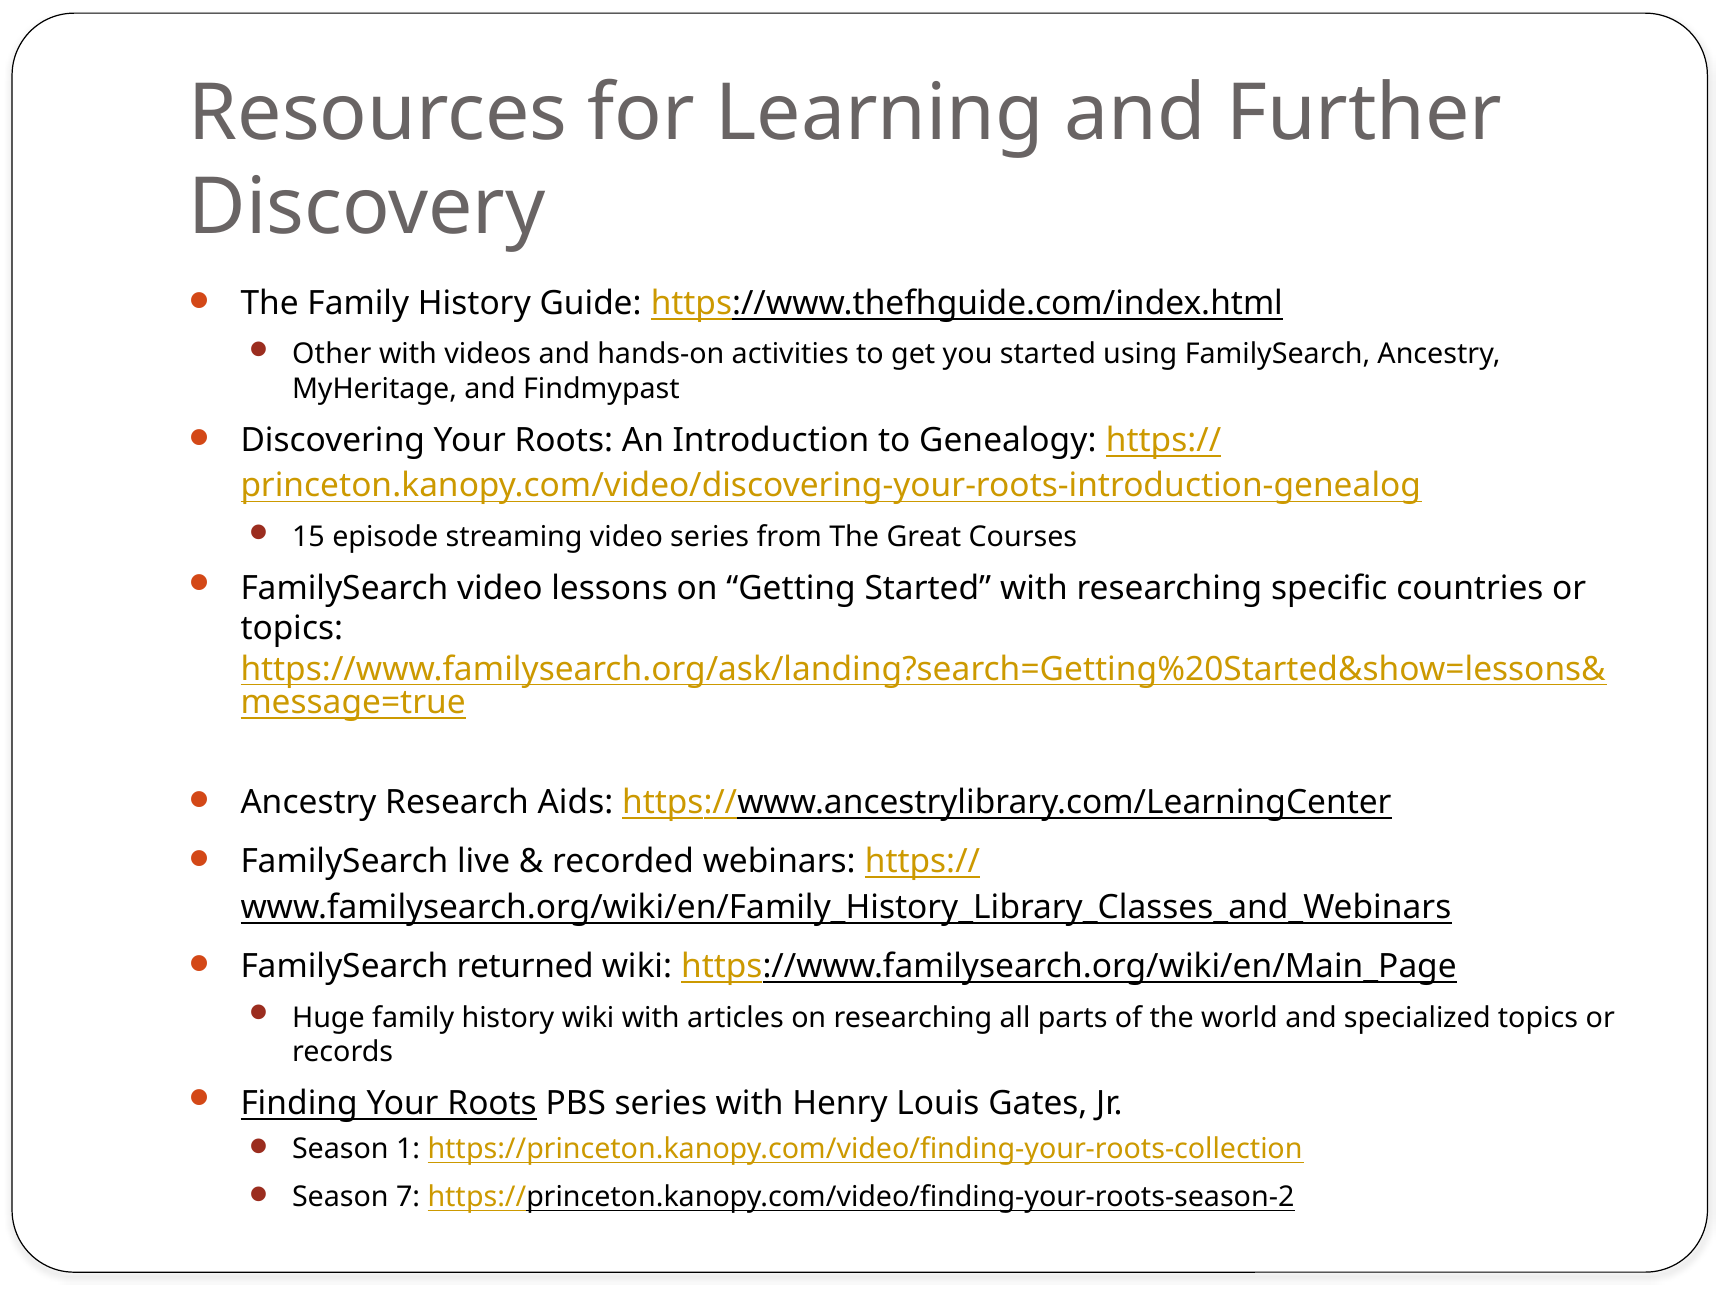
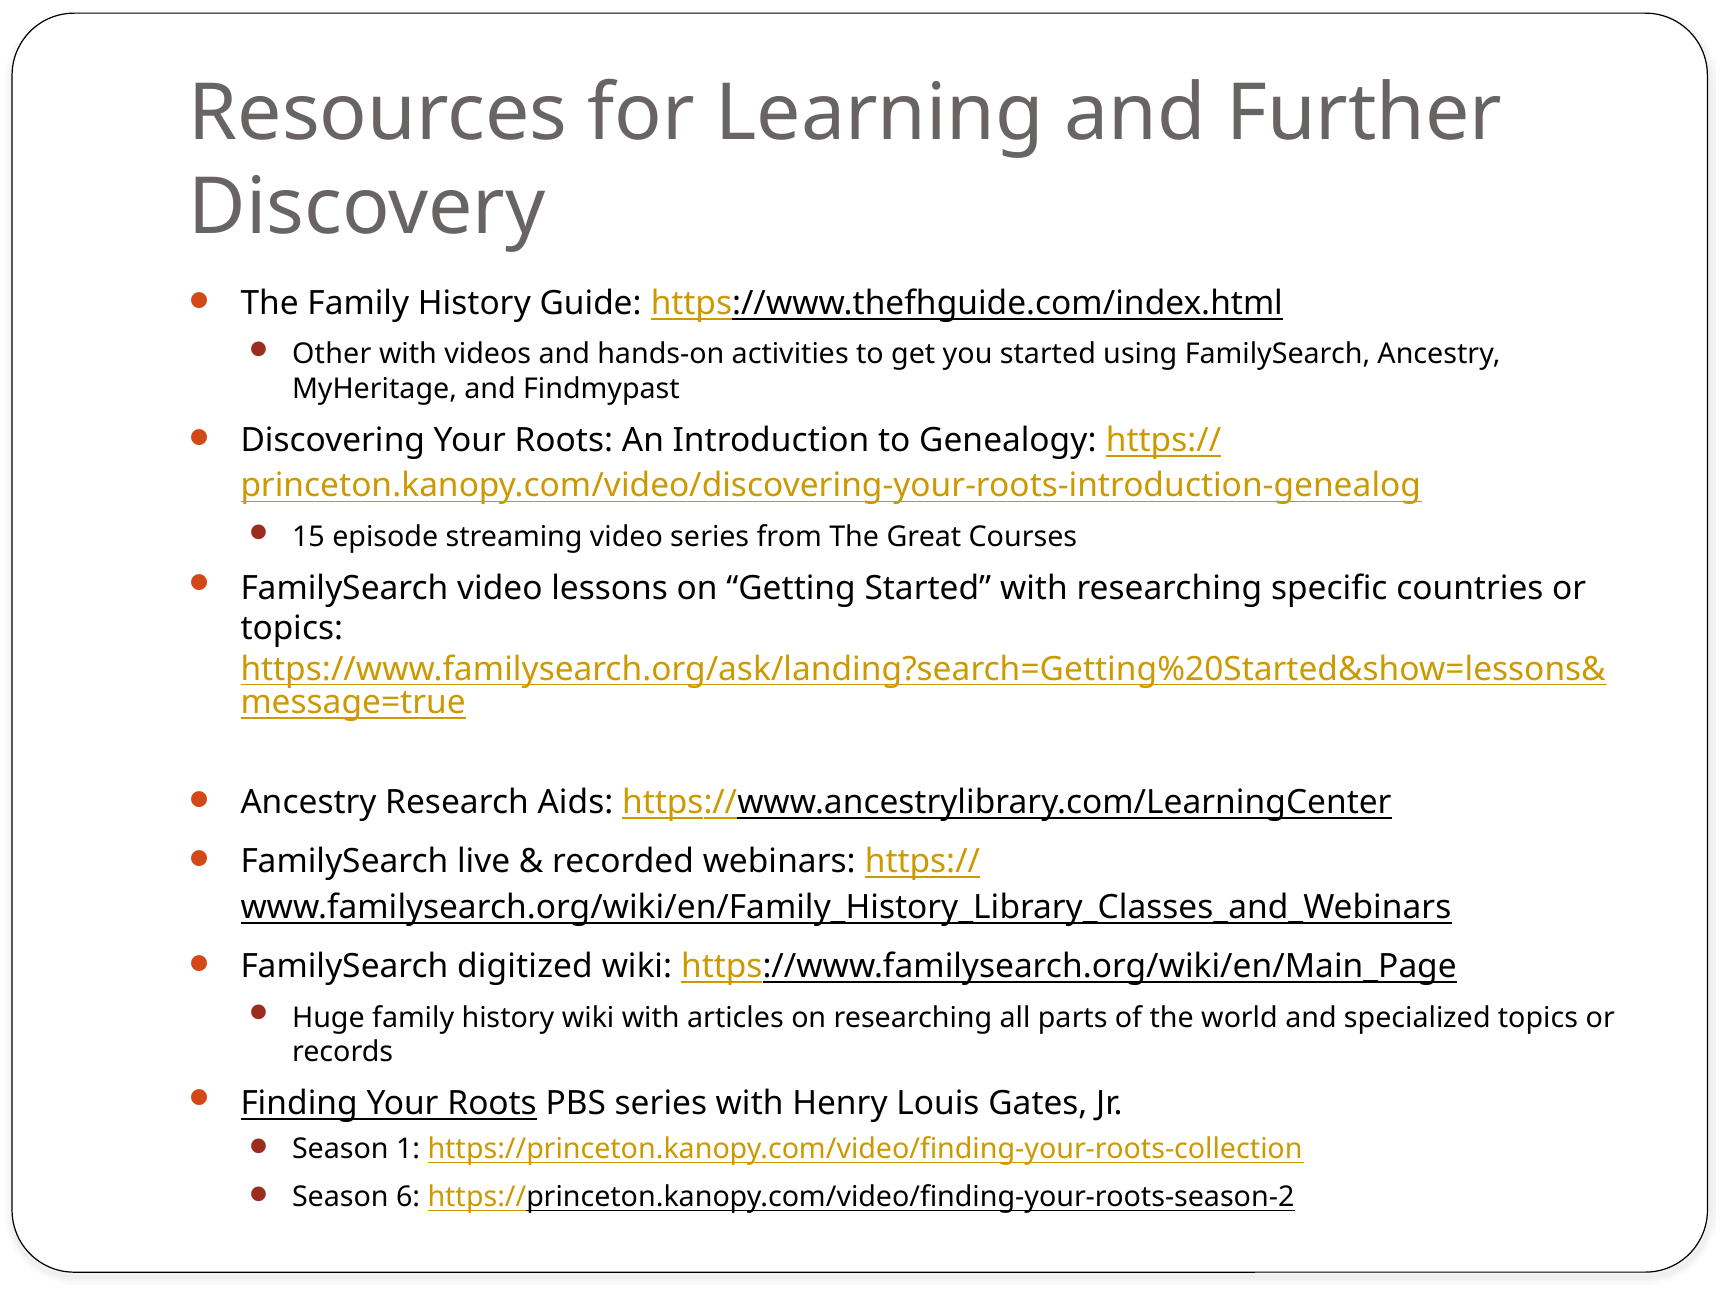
returned: returned -> digitized
7: 7 -> 6
